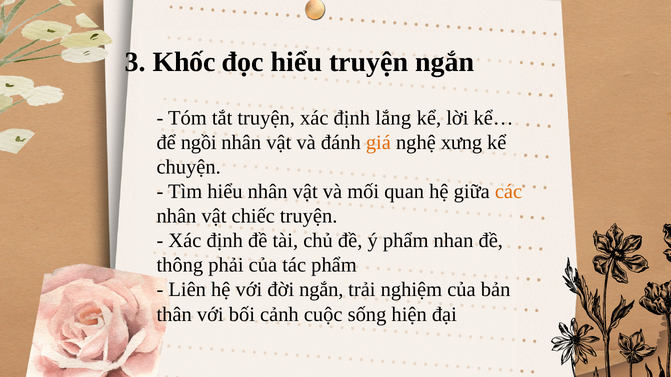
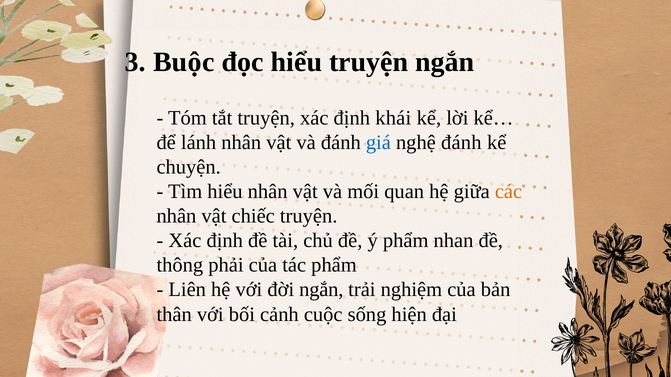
Khốc: Khốc -> Buộc
lắng: lắng -> khái
ngồi: ngồi -> lánh
giá colour: orange -> blue
nghệ xưng: xưng -> đánh
